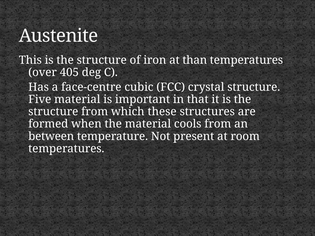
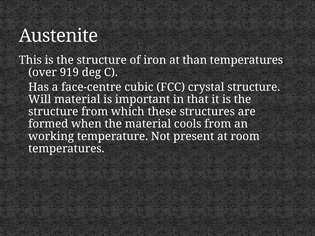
405: 405 -> 919
Five: Five -> Will
between: between -> working
